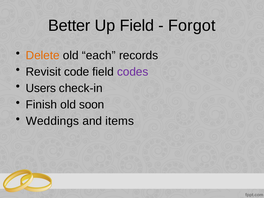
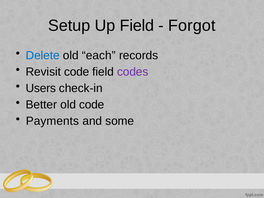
Better: Better -> Setup
Delete colour: orange -> blue
Finish: Finish -> Better
old soon: soon -> code
Weddings: Weddings -> Payments
items: items -> some
